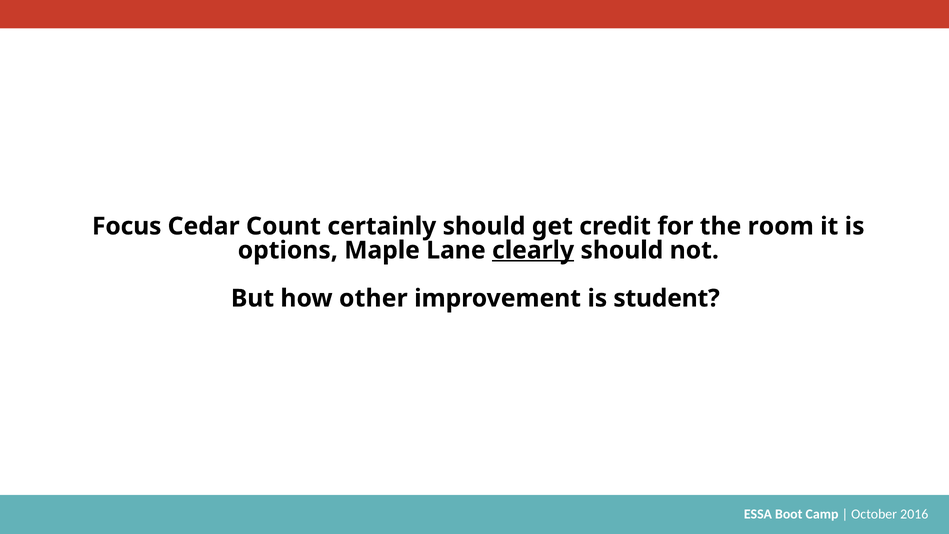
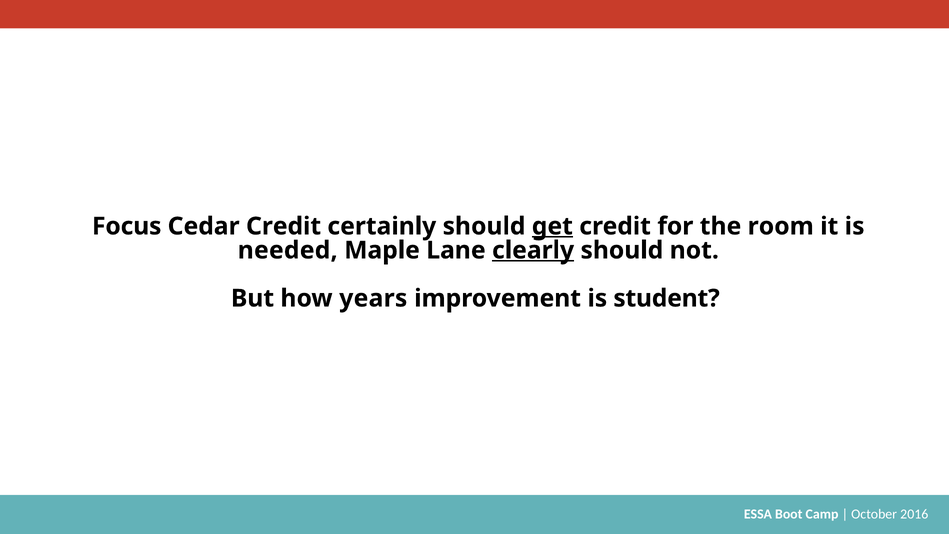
Cedar Count: Count -> Credit
get underline: none -> present
options: options -> needed
other: other -> years
